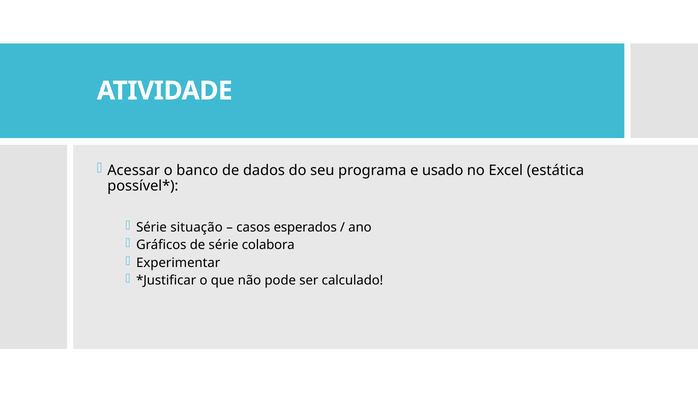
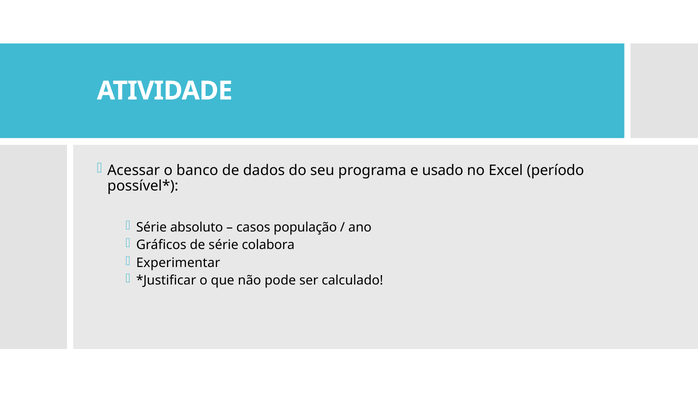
estática: estática -> período
situação: situação -> absoluto
esperados: esperados -> população
